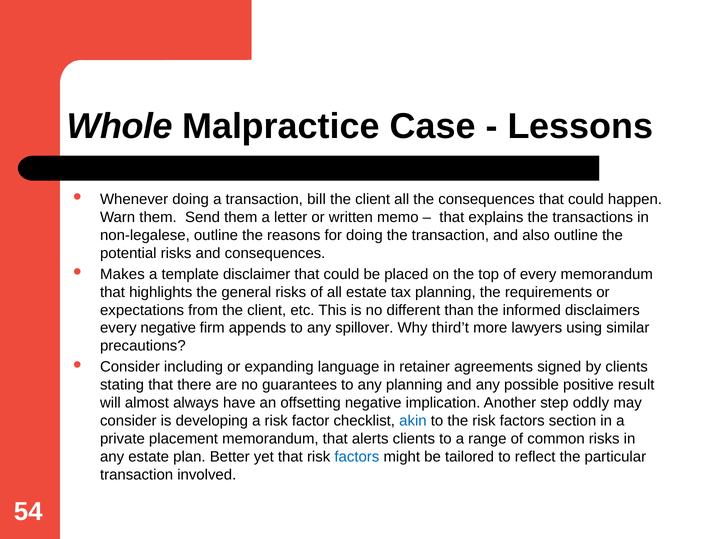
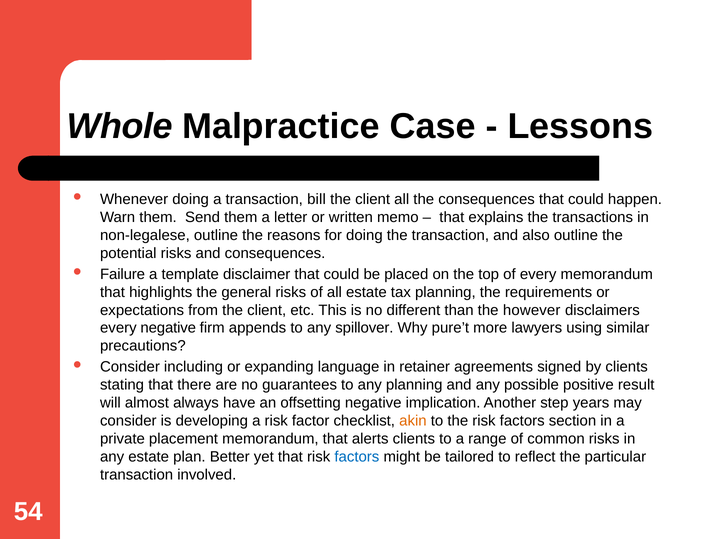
Makes: Makes -> Failure
informed: informed -> however
third’t: third’t -> pure’t
oddly: oddly -> years
akin colour: blue -> orange
